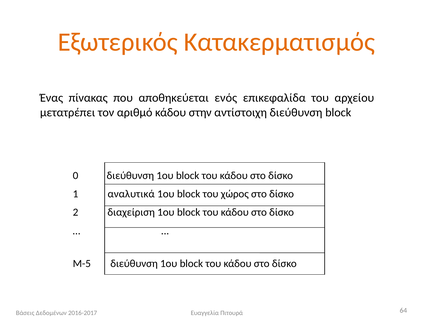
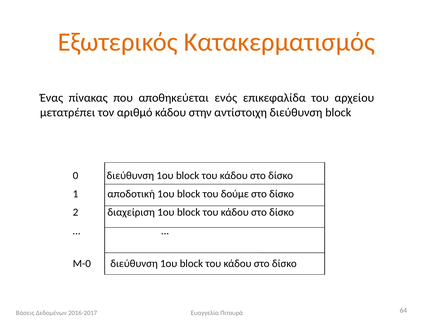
αναλυτικά: αναλυτικά -> αποδοτική
χώρος: χώρος -> δούμε
Μ-5: Μ-5 -> Μ-0
